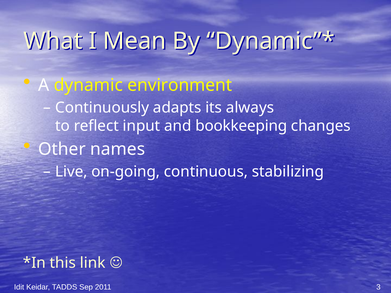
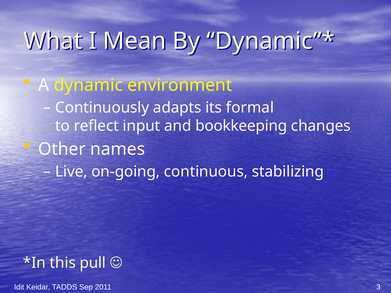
always: always -> formal
link: link -> pull
